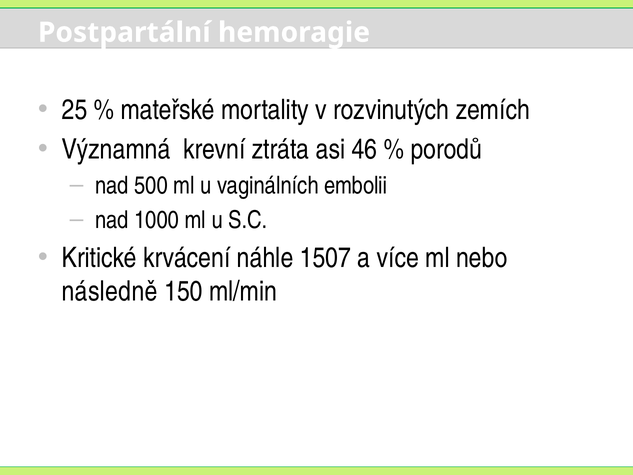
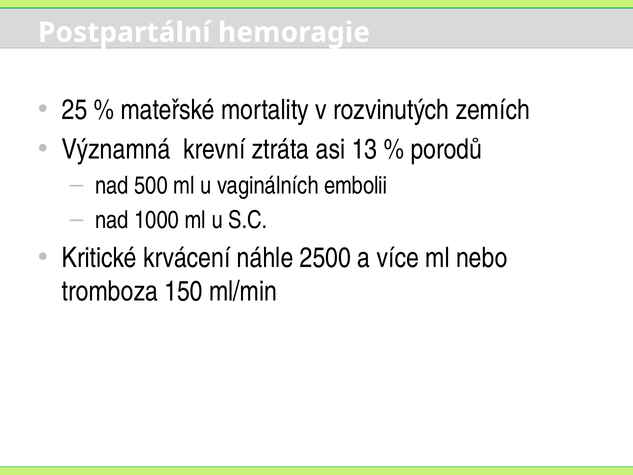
46: 46 -> 13
1507: 1507 -> 2500
následně: následně -> tromboza
